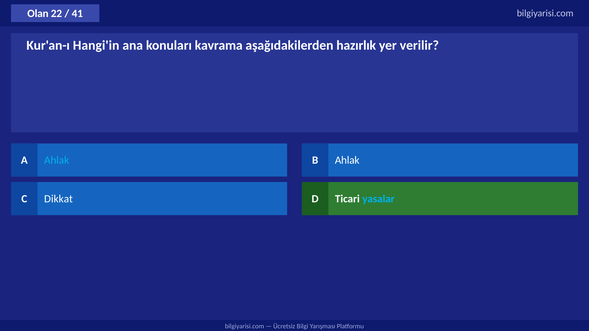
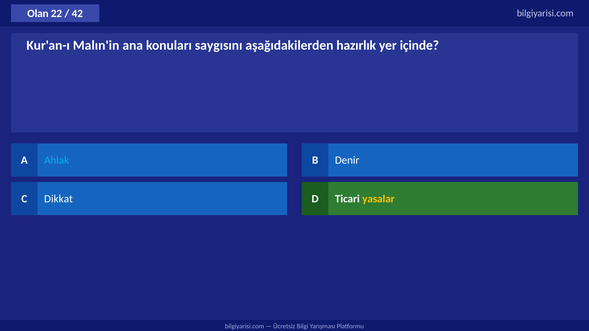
41: 41 -> 42
Hangi'in: Hangi'in -> Malın'in
kavrama: kavrama -> saygısını
verilir: verilir -> içinde
B Ahlak: Ahlak -> Denir
yasalar colour: light blue -> yellow
